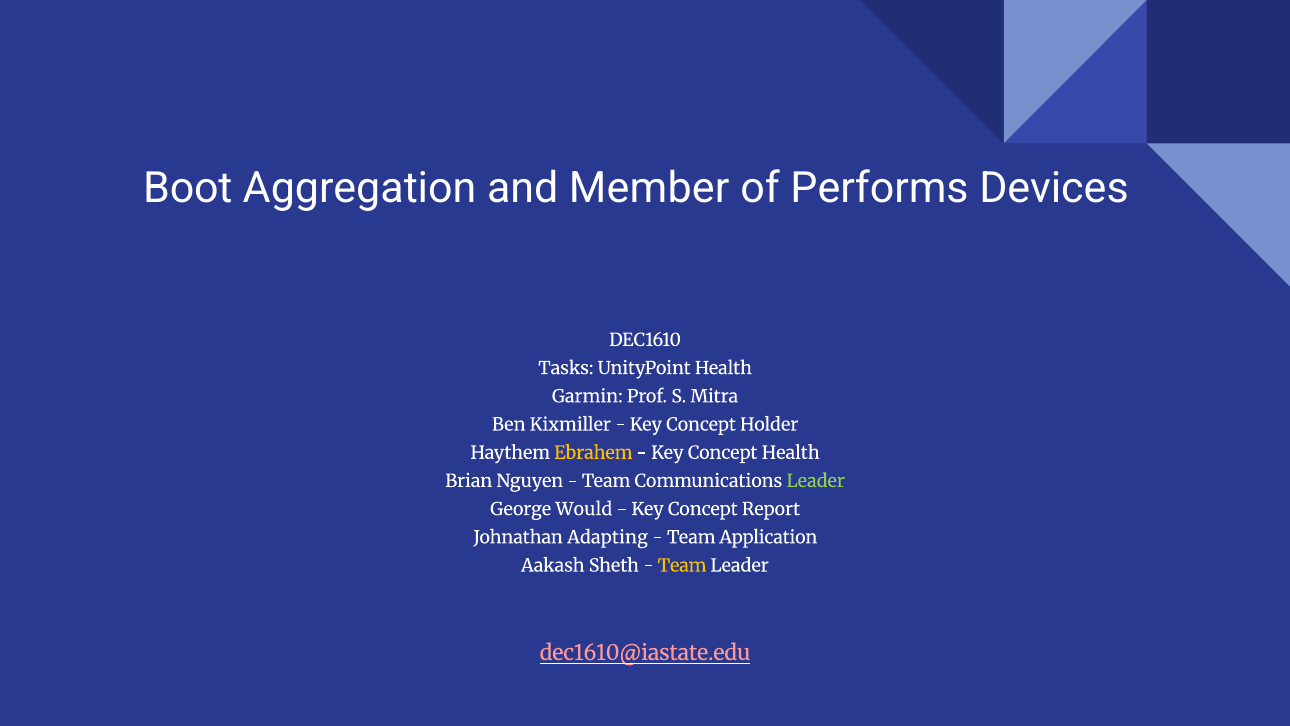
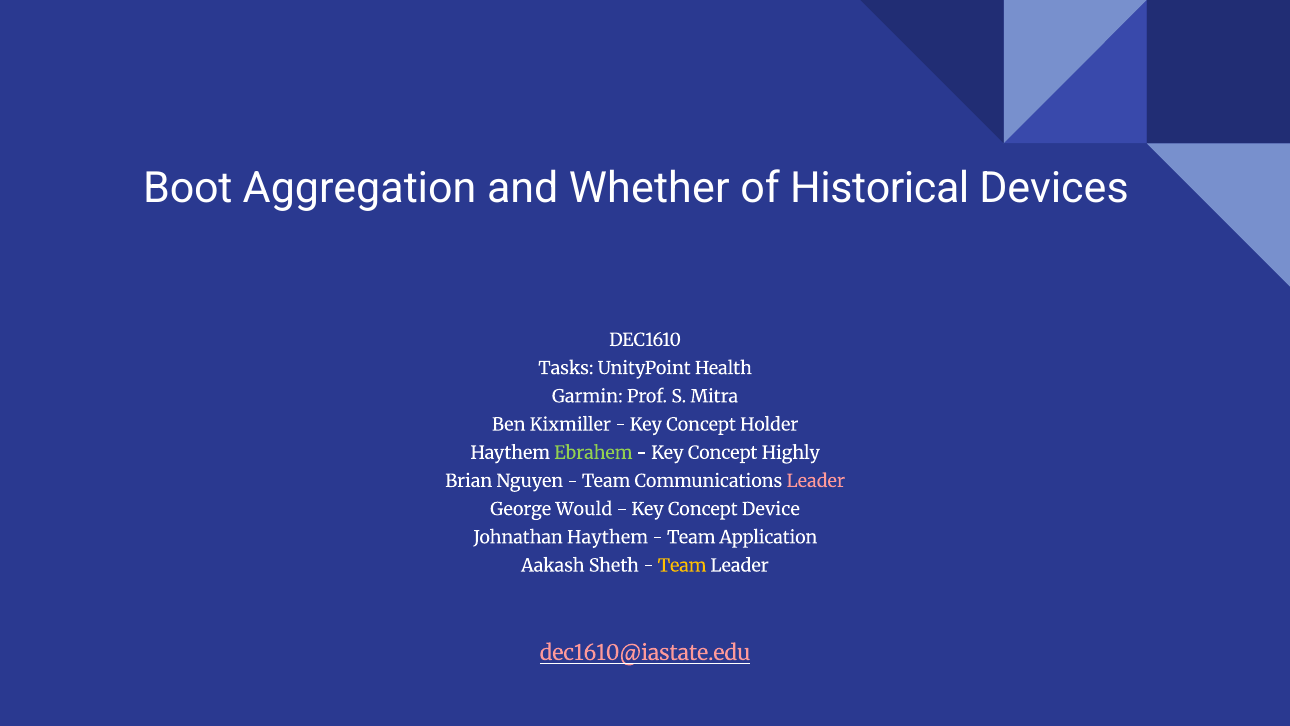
Member: Member -> Whether
Performs: Performs -> Historical
Ebrahem colour: yellow -> light green
Concept Health: Health -> Highly
Leader at (816, 481) colour: light green -> pink
Report: Report -> Device
Johnathan Adapting: Adapting -> Haythem
